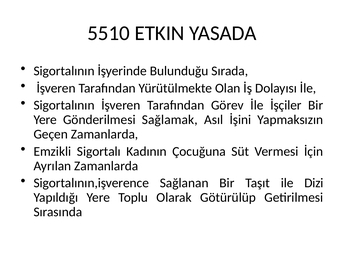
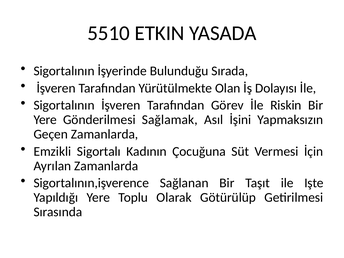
İşçiler: İşçiler -> Riskin
Dizi: Dizi -> Işte
